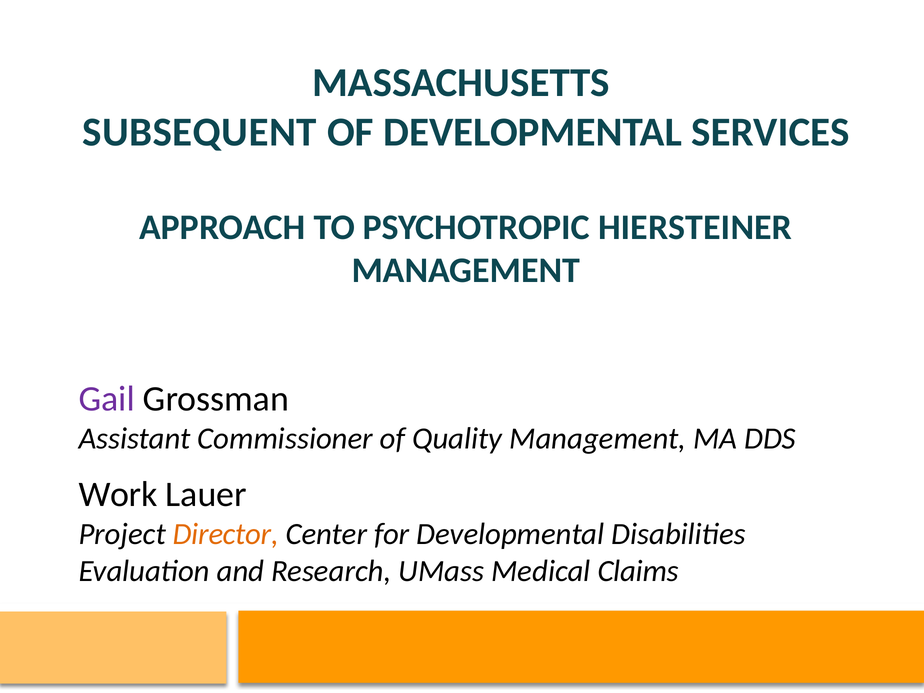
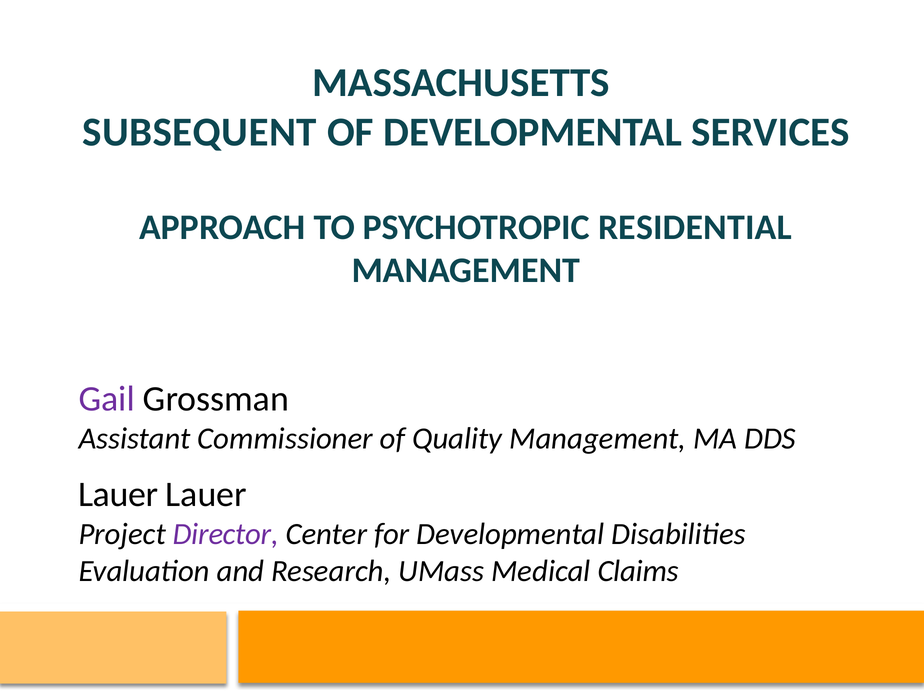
HIERSTEINER: HIERSTEINER -> RESIDENTIAL
Work at (118, 495): Work -> Lauer
Director colour: orange -> purple
